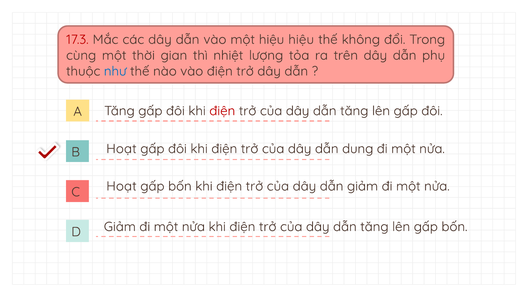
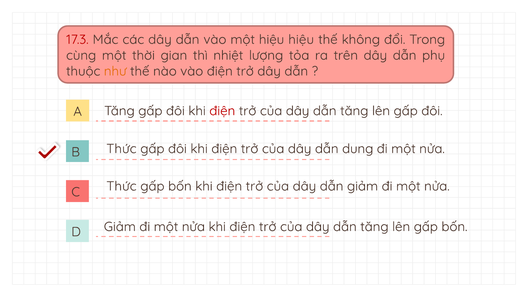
như colour: blue -> orange
Hoạt at (121, 149): Hoạt -> Thức
Hoạt at (121, 186): Hoạt -> Thức
